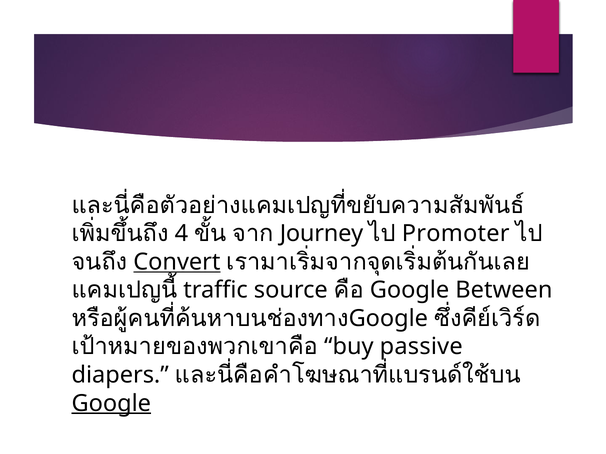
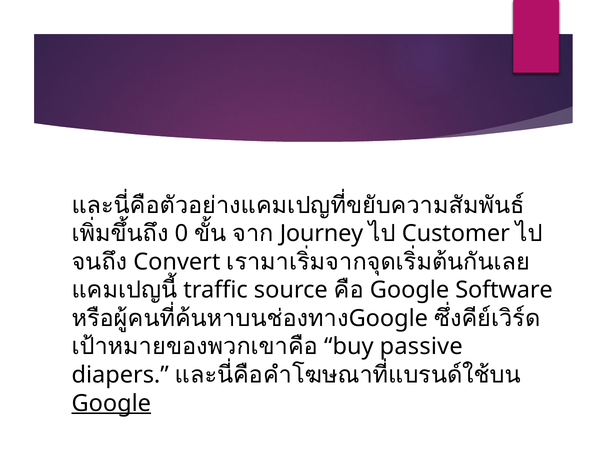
4: 4 -> 0
Promoter: Promoter -> Customer
Convert underline: present -> none
Between: Between -> Software
